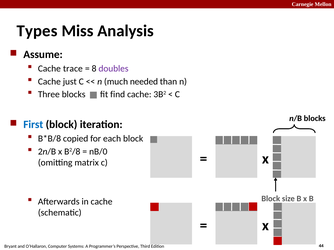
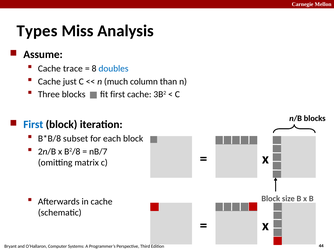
doubles colour: purple -> blue
needed: needed -> column
fit find: find -> first
copied: copied -> subset
nB/0: nB/0 -> nB/7
